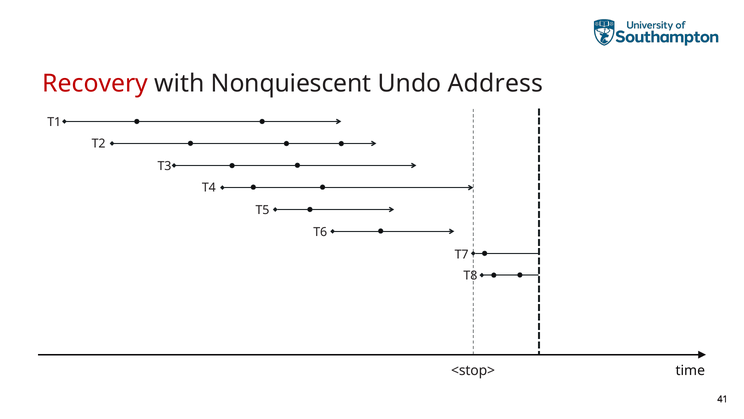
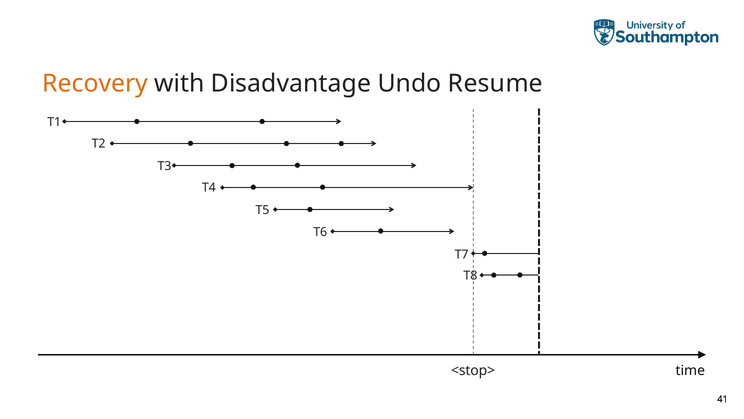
Recovery colour: red -> orange
Nonquiescent: Nonquiescent -> Disadvantage
Address: Address -> Resume
